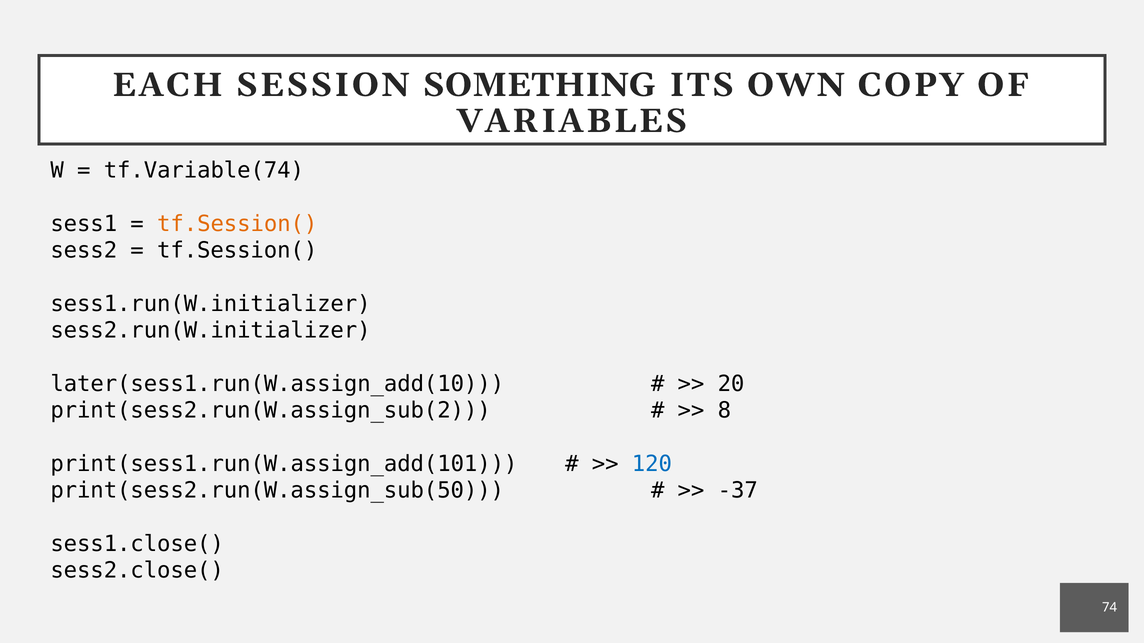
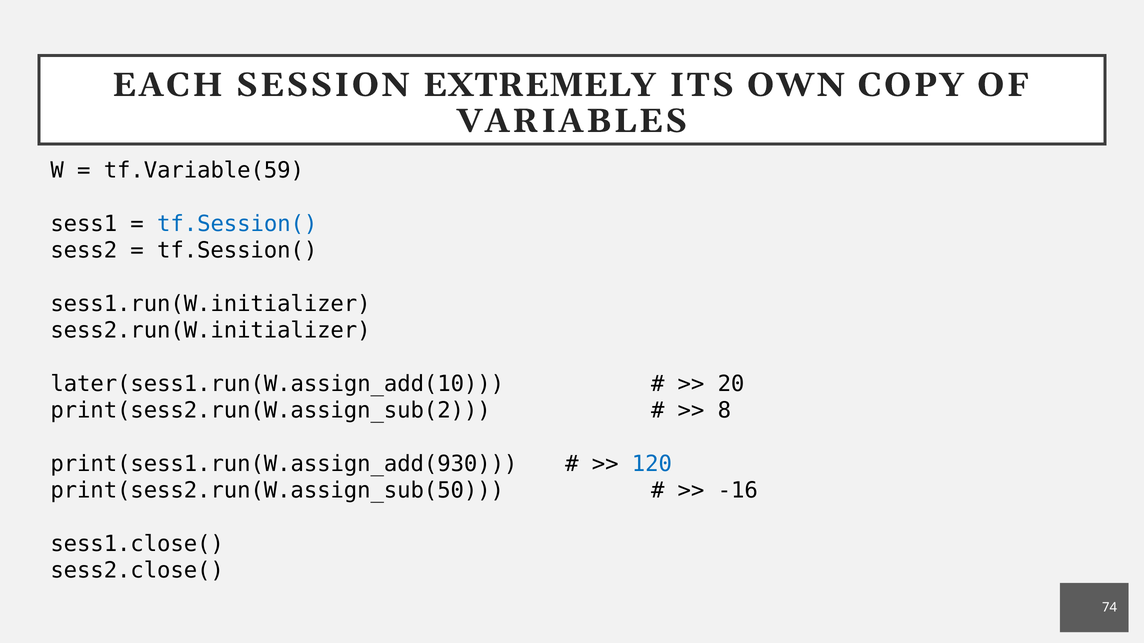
SOMETHING: SOMETHING -> EXTREMELY
tf.Variable(74: tf.Variable(74 -> tf.Variable(59
tf.Session( at (237, 224) colour: orange -> blue
print(sess1.run(W.assign_add(101: print(sess1.run(W.assign_add(101 -> print(sess1.run(W.assign_add(930
-37: -37 -> -16
